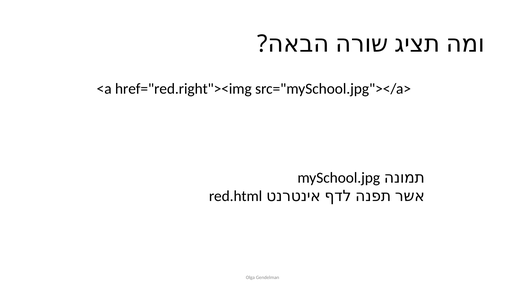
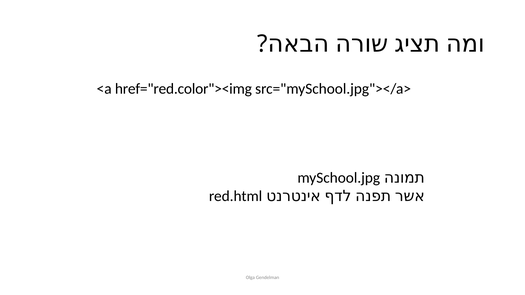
href="red.right"><img: href="red.right"><img -> href="red.color"><img
